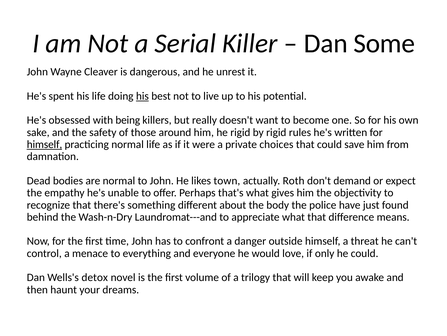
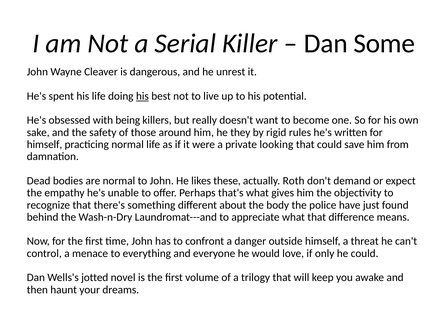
he rigid: rigid -> they
himself at (45, 144) underline: present -> none
choices: choices -> looking
town: town -> these
detox: detox -> jotted
